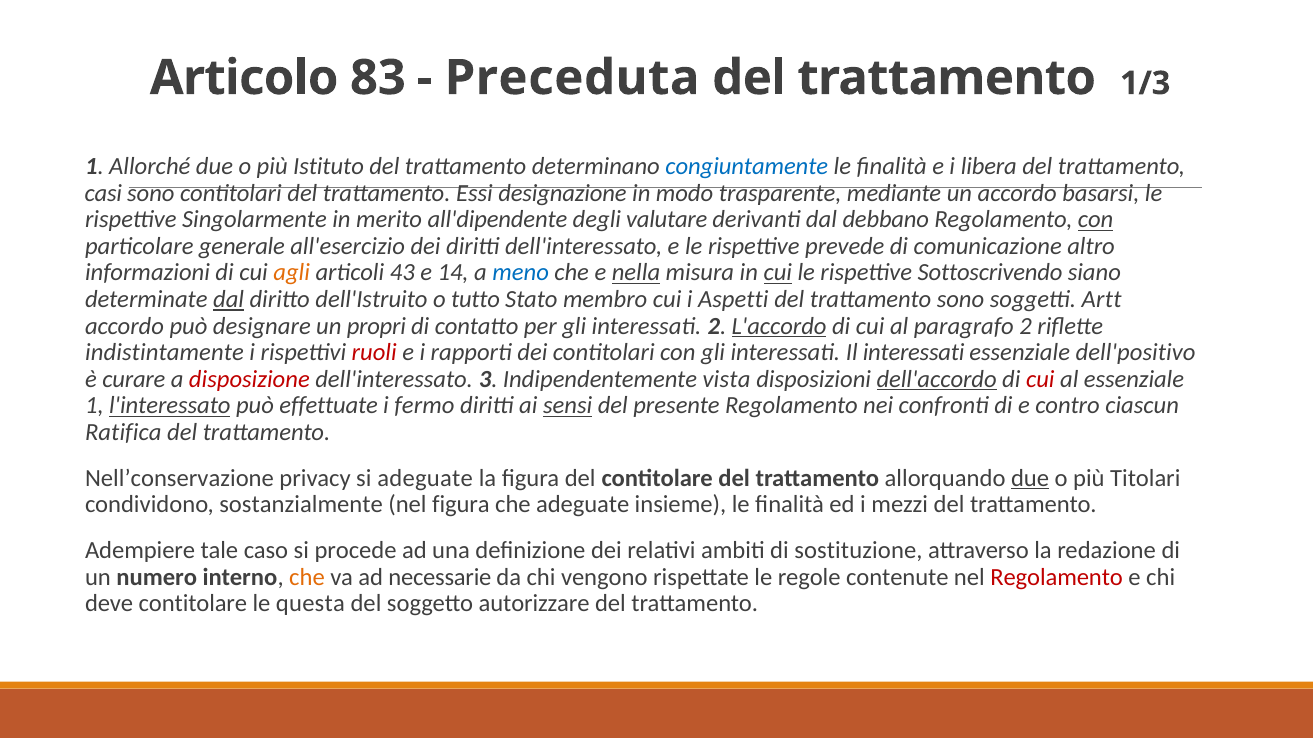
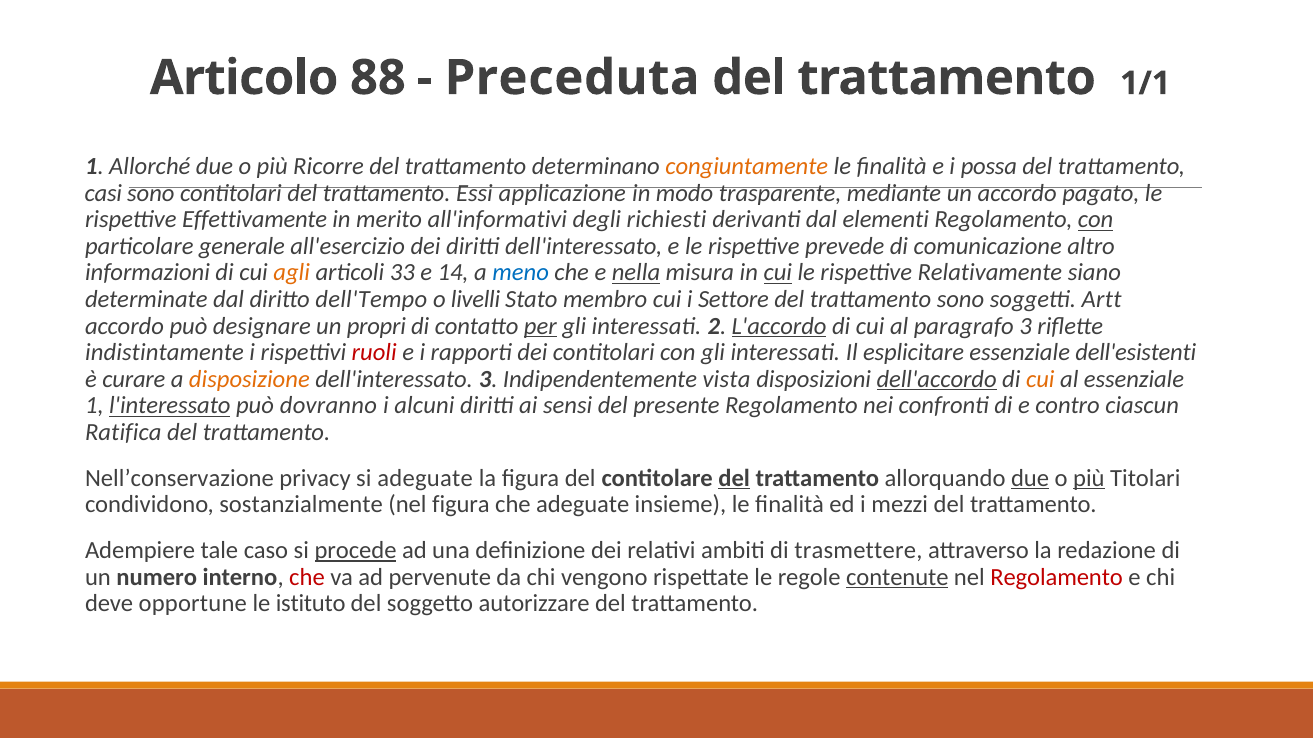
83: 83 -> 88
1/3: 1/3 -> 1/1
Istituto: Istituto -> Ricorre
congiuntamente colour: blue -> orange
libera: libera -> possa
designazione: designazione -> applicazione
basarsi: basarsi -> pagato
Singolarmente: Singolarmente -> Effettivamente
all'dipendente: all'dipendente -> all'informativi
valutare: valutare -> richiesti
debbano: debbano -> elementi
43: 43 -> 33
Sottoscrivendo: Sottoscrivendo -> Relativamente
dal at (229, 300) underline: present -> none
dell'Istruito: dell'Istruito -> dell'Tempo
tutto: tutto -> livelli
Aspetti: Aspetti -> Settore
per underline: none -> present
paragrafo 2: 2 -> 3
Il interessati: interessati -> esplicitare
dell'positivo: dell'positivo -> dell'esistenti
disposizione colour: red -> orange
cui at (1040, 379) colour: red -> orange
effettuate: effettuate -> dovranno
fermo: fermo -> alcuni
sensi underline: present -> none
del at (734, 478) underline: none -> present
più at (1089, 478) underline: none -> present
procede underline: none -> present
sostituzione: sostituzione -> trasmettere
che at (307, 577) colour: orange -> red
necessarie: necessarie -> pervenute
contenute underline: none -> present
deve contitolare: contitolare -> opportune
questa: questa -> istituto
